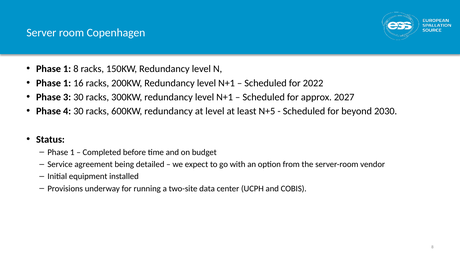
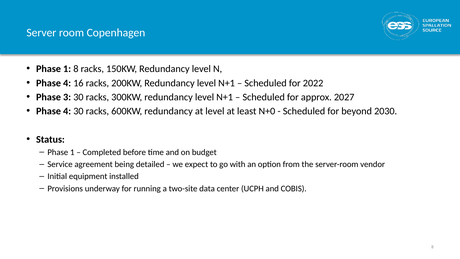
1 at (67, 83): 1 -> 4
N+5: N+5 -> N+0
